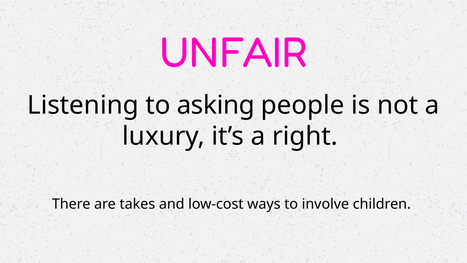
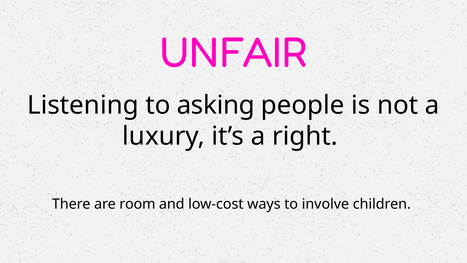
takes: takes -> room
